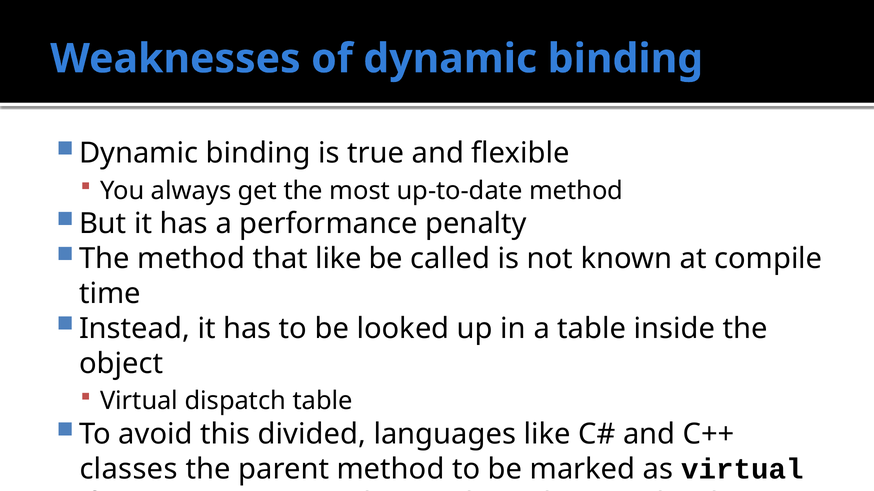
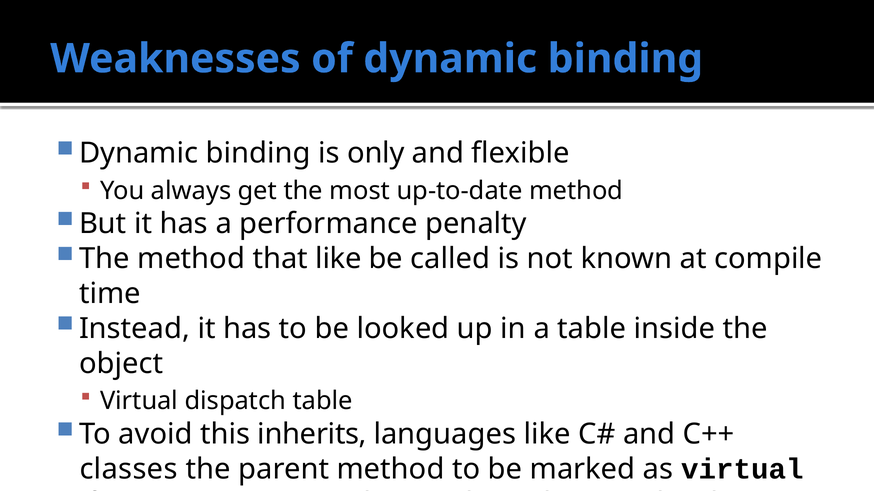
true: true -> only
divided: divided -> inherits
